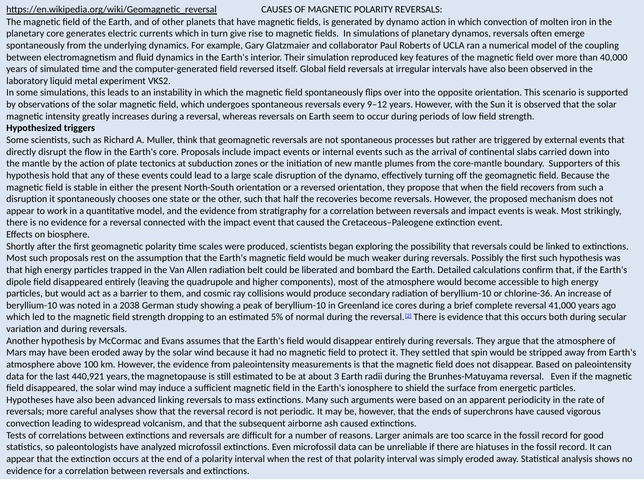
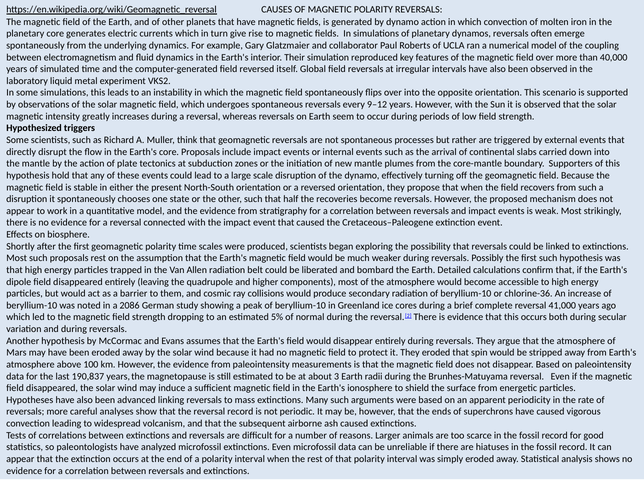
2038: 2038 -> 2086
They settled: settled -> eroded
440,921: 440,921 -> 190,837
